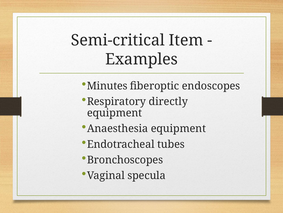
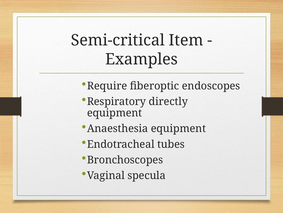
Minutes: Minutes -> Require
